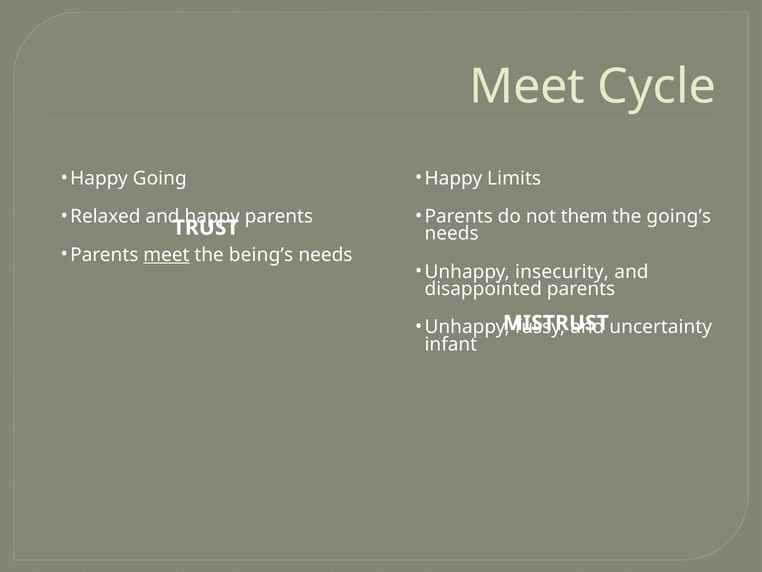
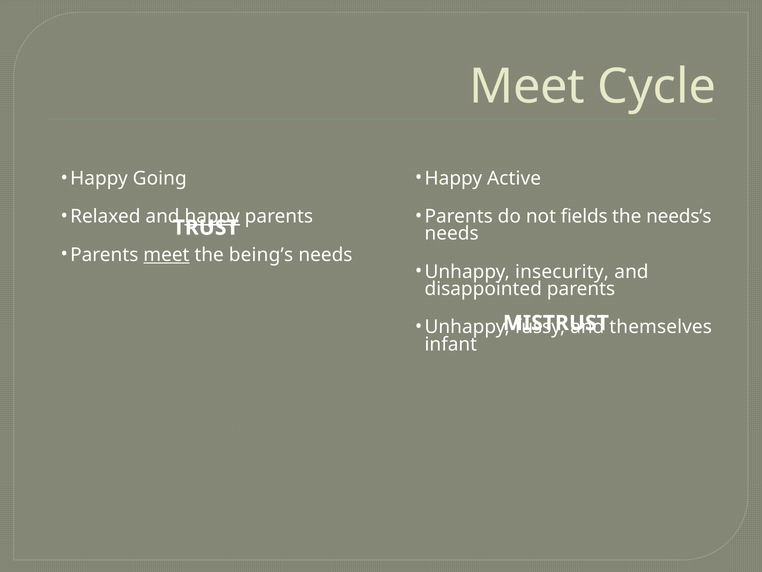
Limits: Limits -> Active
them: them -> fields
going’s: going’s -> needs’s
happy at (212, 216) underline: none -> present
uncertainty: uncertainty -> themselves
